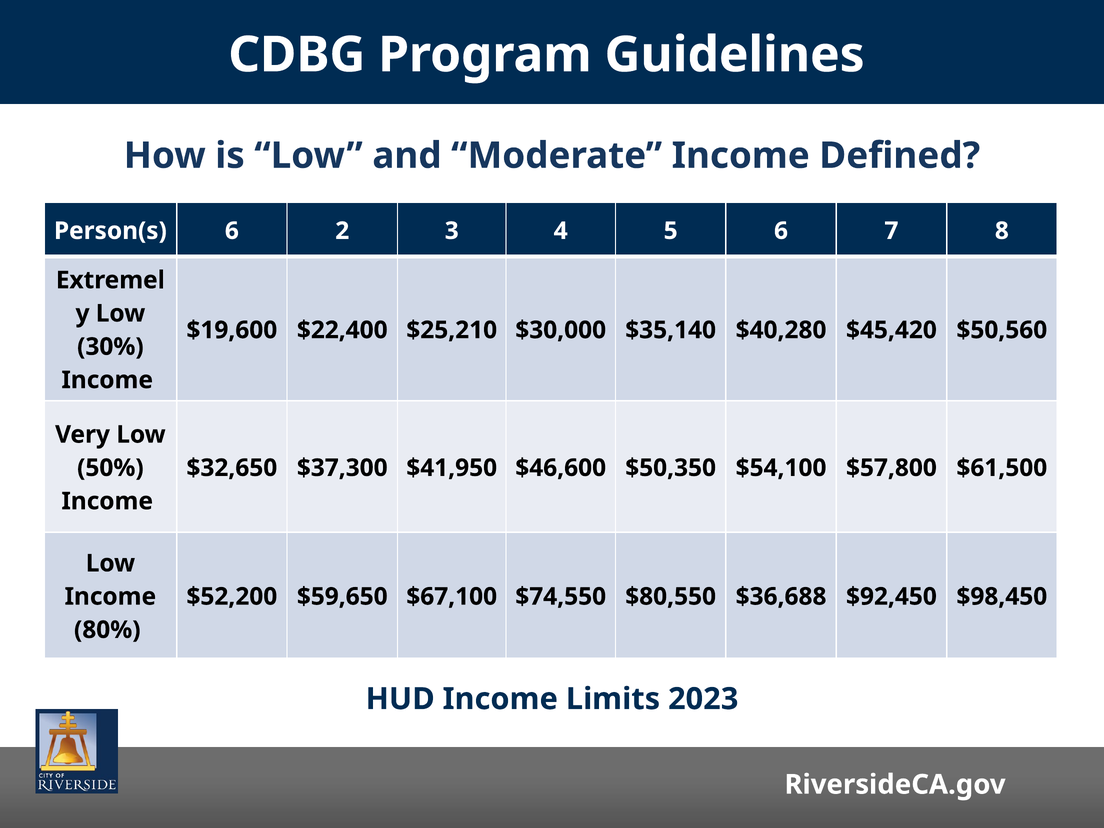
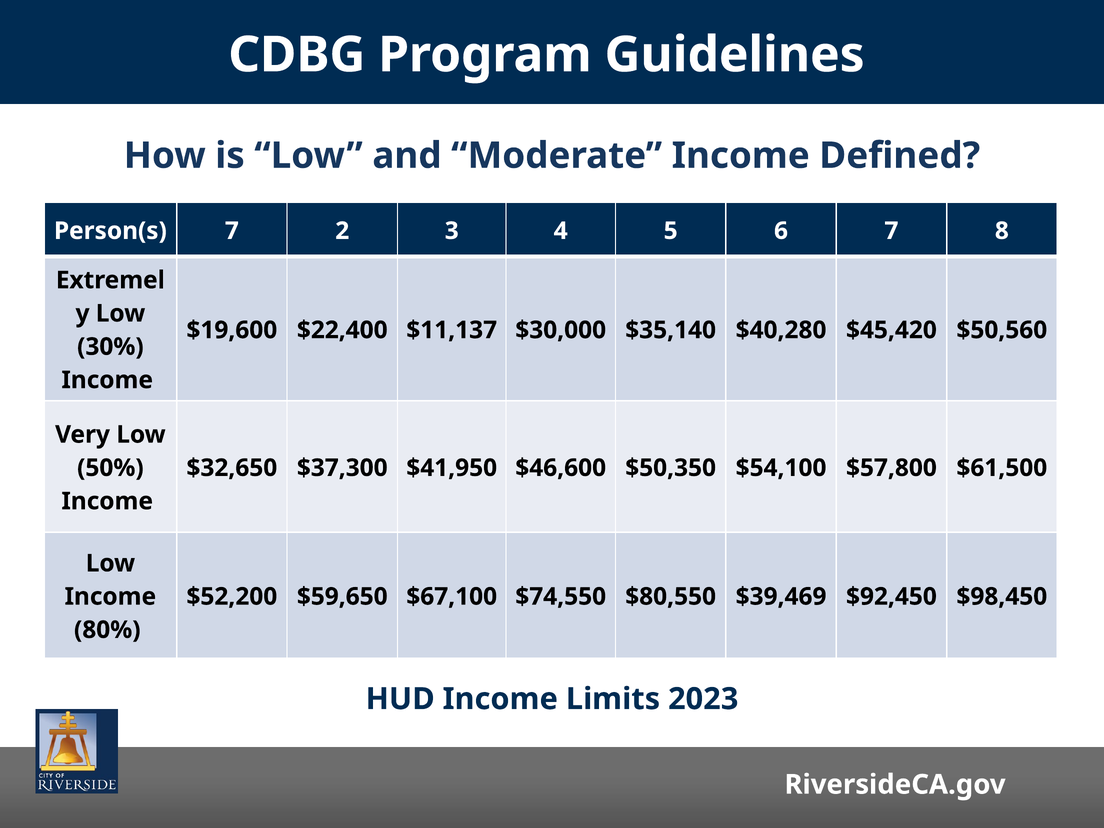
Person(s 6: 6 -> 7
$25,210: $25,210 -> $11,137
$36,688: $36,688 -> $39,469
